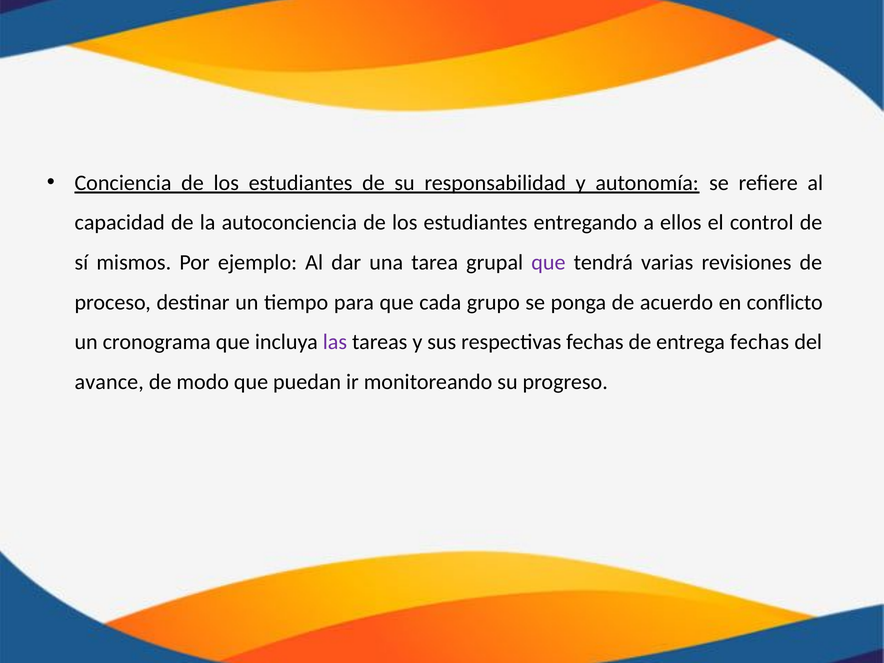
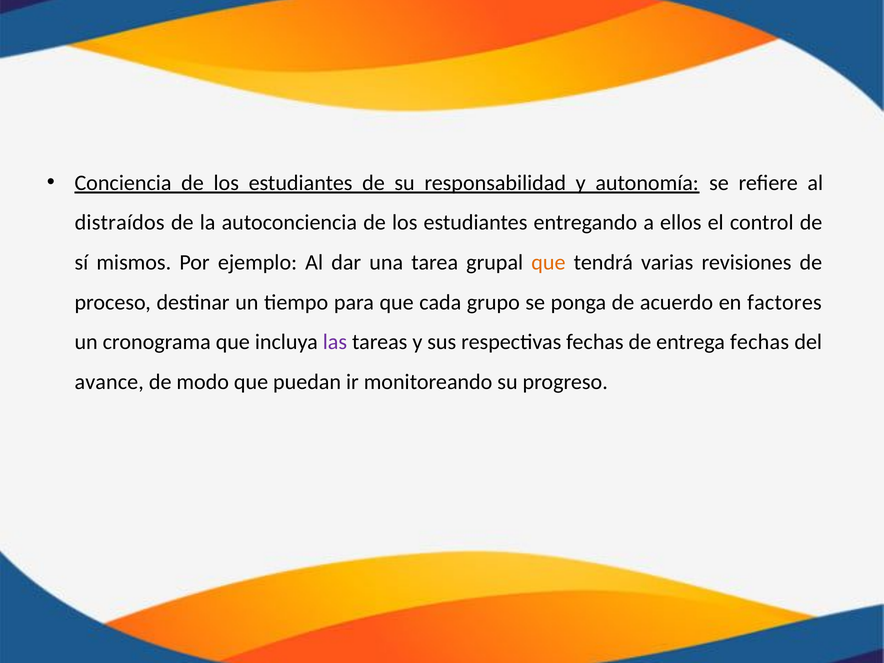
capacidad: capacidad -> distraídos
que at (548, 262) colour: purple -> orange
conflicto: conflicto -> factores
